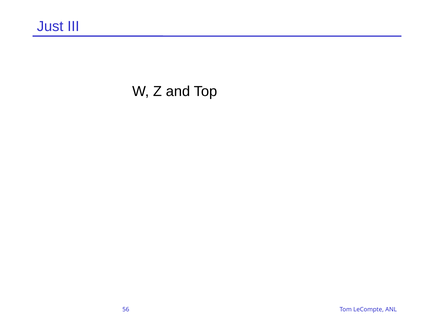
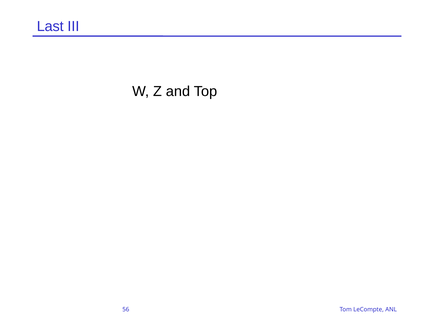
Just: Just -> Last
